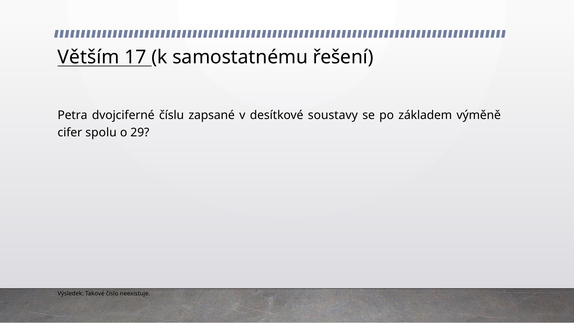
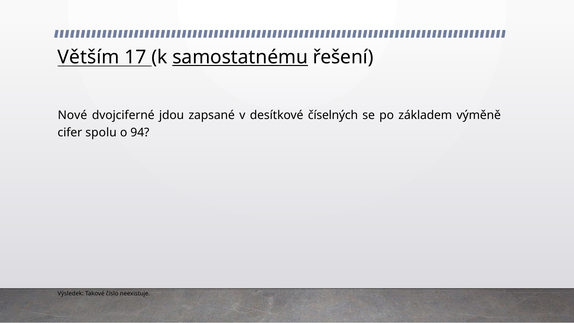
samostatnému underline: none -> present
Petra: Petra -> Nové
číslu: číslu -> jdou
soustavy: soustavy -> číselných
29: 29 -> 94
